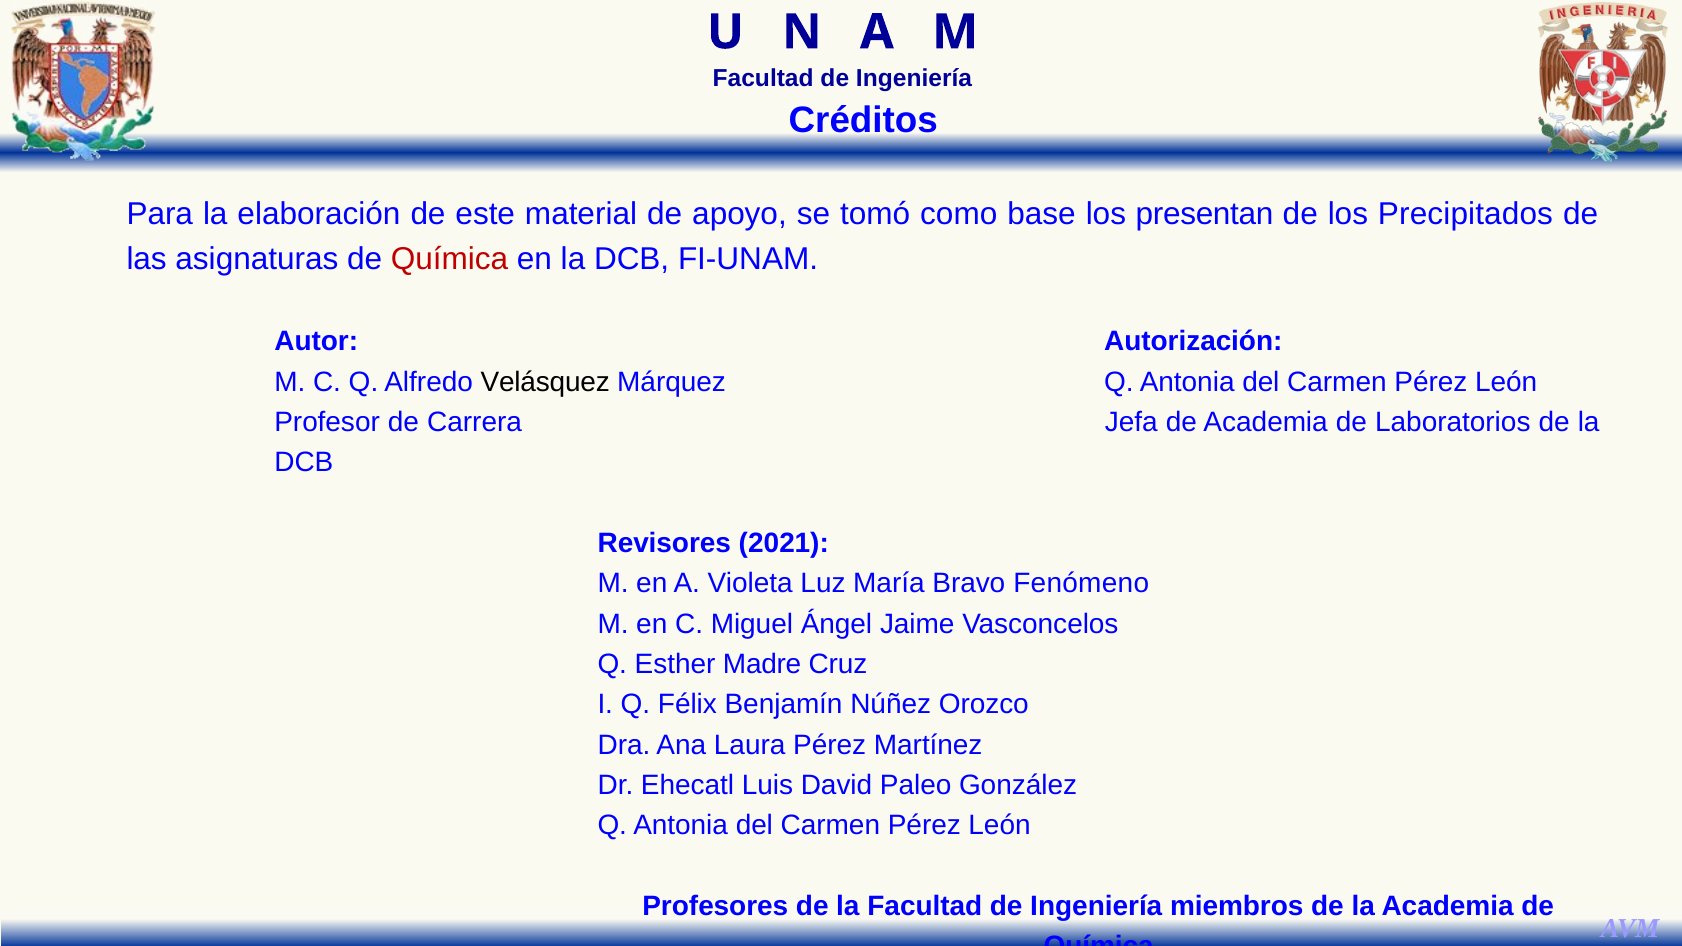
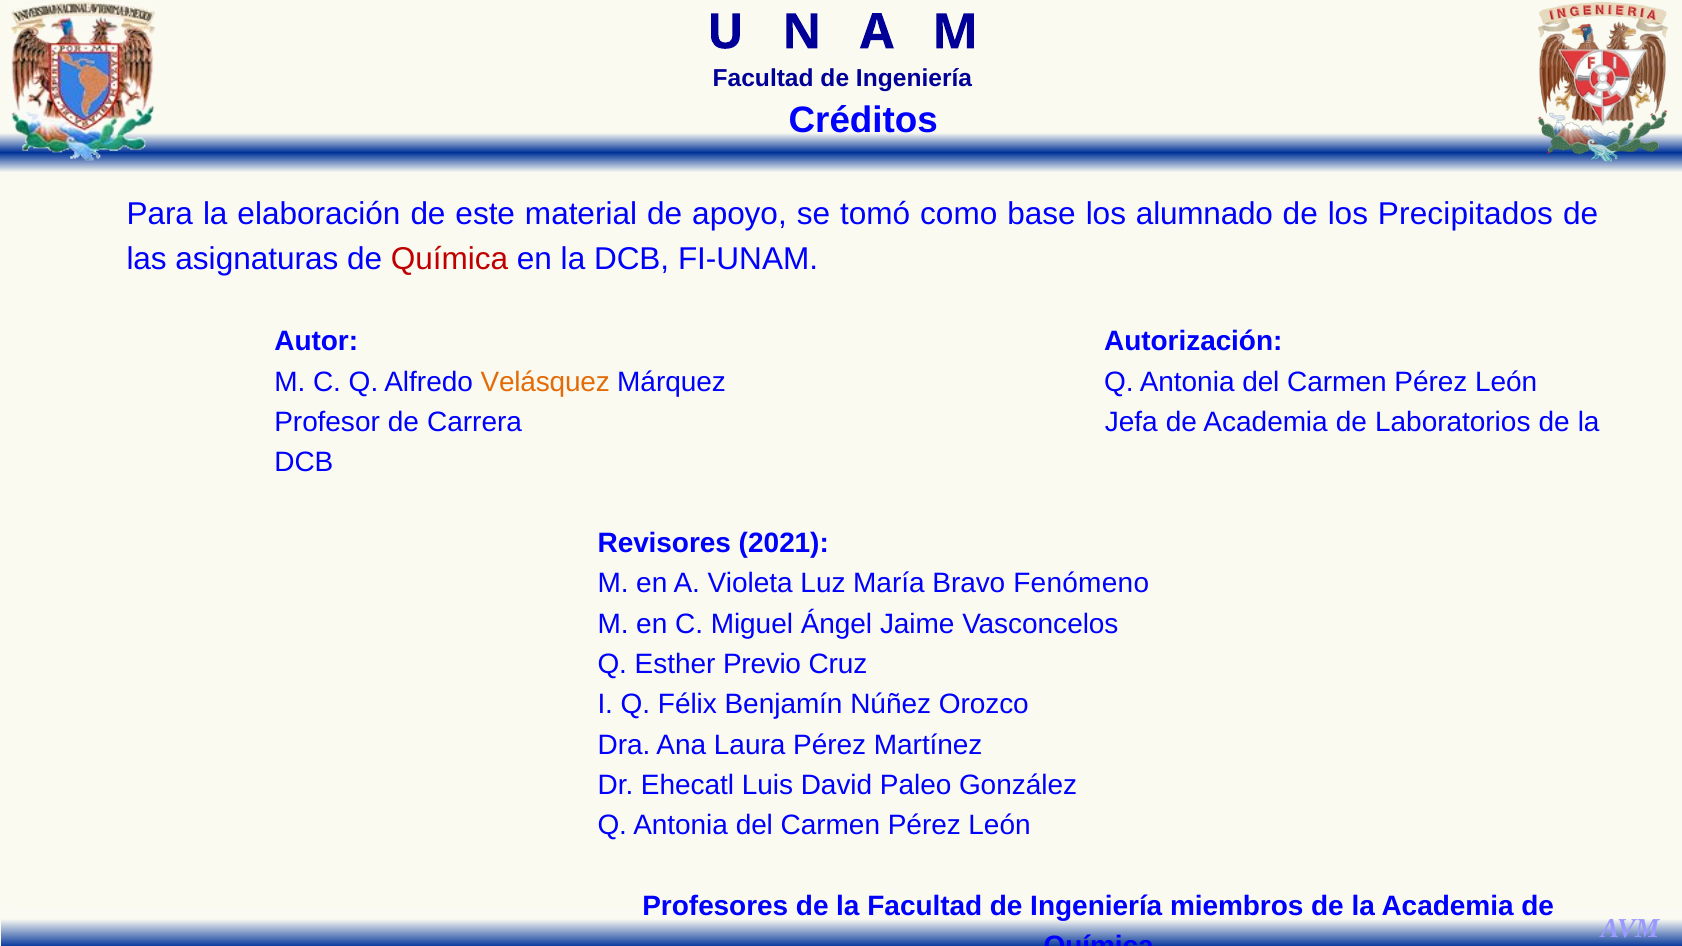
presentan: presentan -> alumnado
Velásquez colour: black -> orange
Madre: Madre -> Previo
